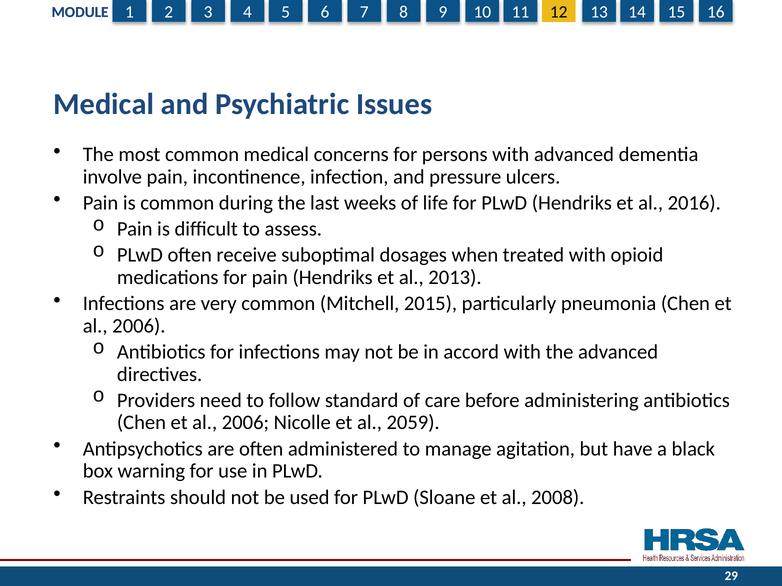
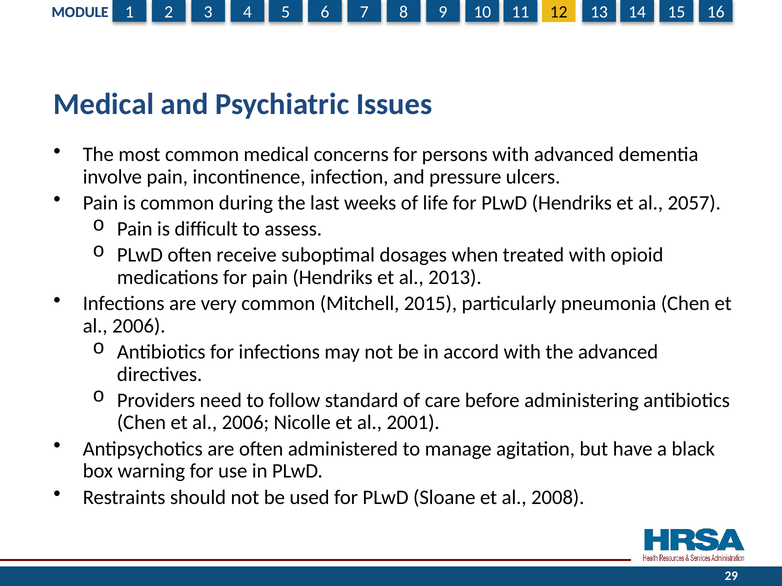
2016: 2016 -> 2057
2059: 2059 -> 2001
